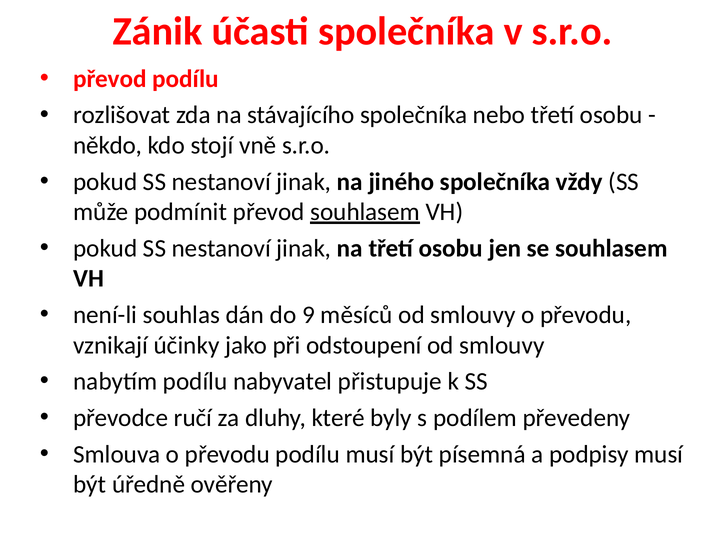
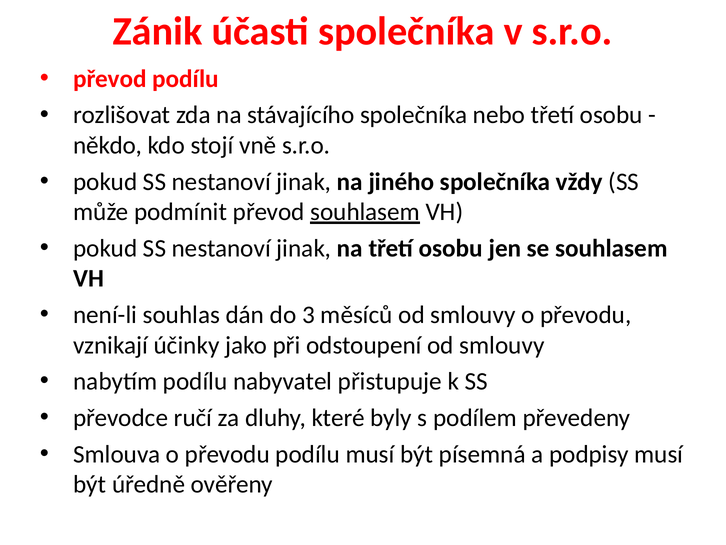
9: 9 -> 3
